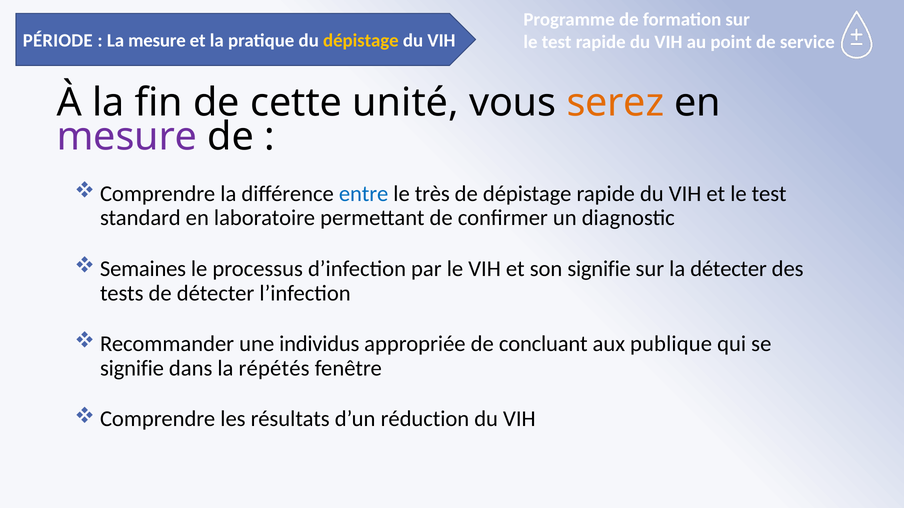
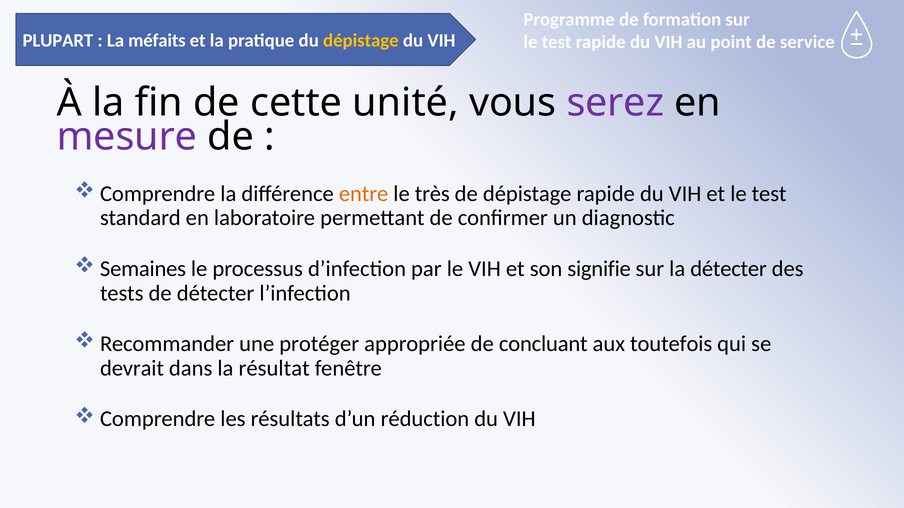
PÉRIODE: PÉRIODE -> PLUPART
La mesure: mesure -> méfaits
serez colour: orange -> purple
entre colour: blue -> orange
individus: individus -> protéger
publique: publique -> toutefois
signifie at (132, 369): signifie -> devrait
répétés: répétés -> résultat
